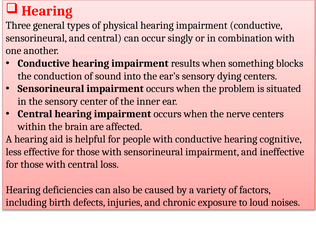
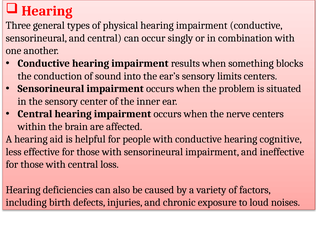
dying: dying -> limits
